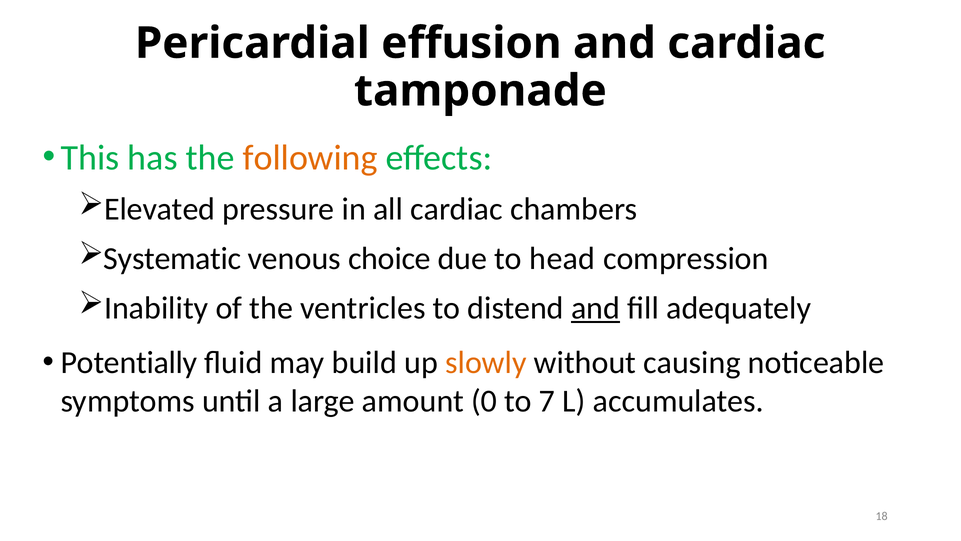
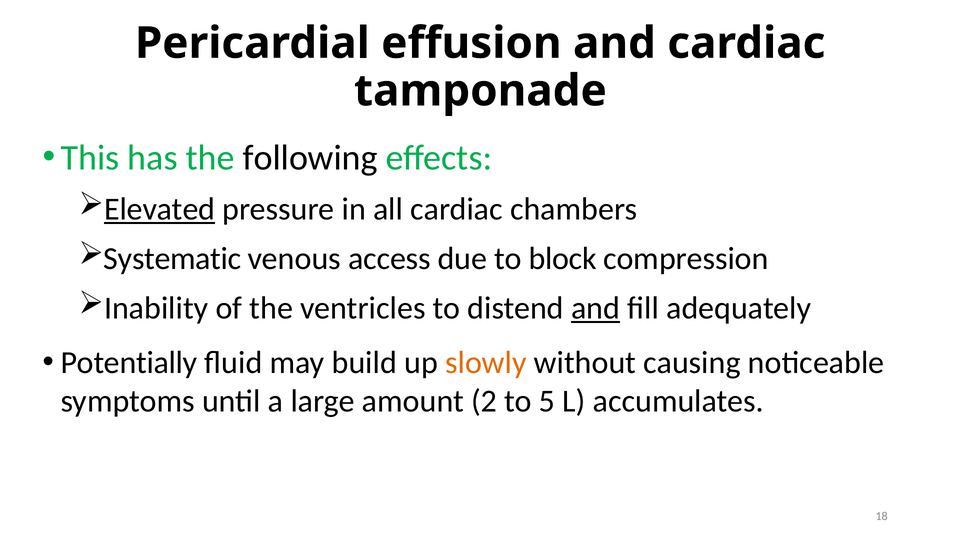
following colour: orange -> black
Elevated underline: none -> present
choice: choice -> access
head: head -> block
0: 0 -> 2
7: 7 -> 5
